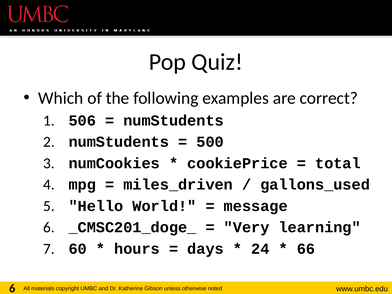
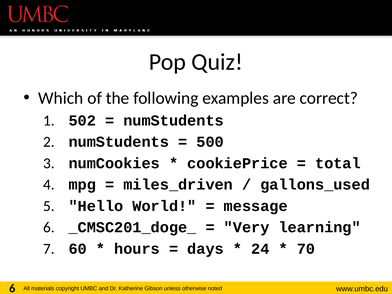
506: 506 -> 502
66: 66 -> 70
